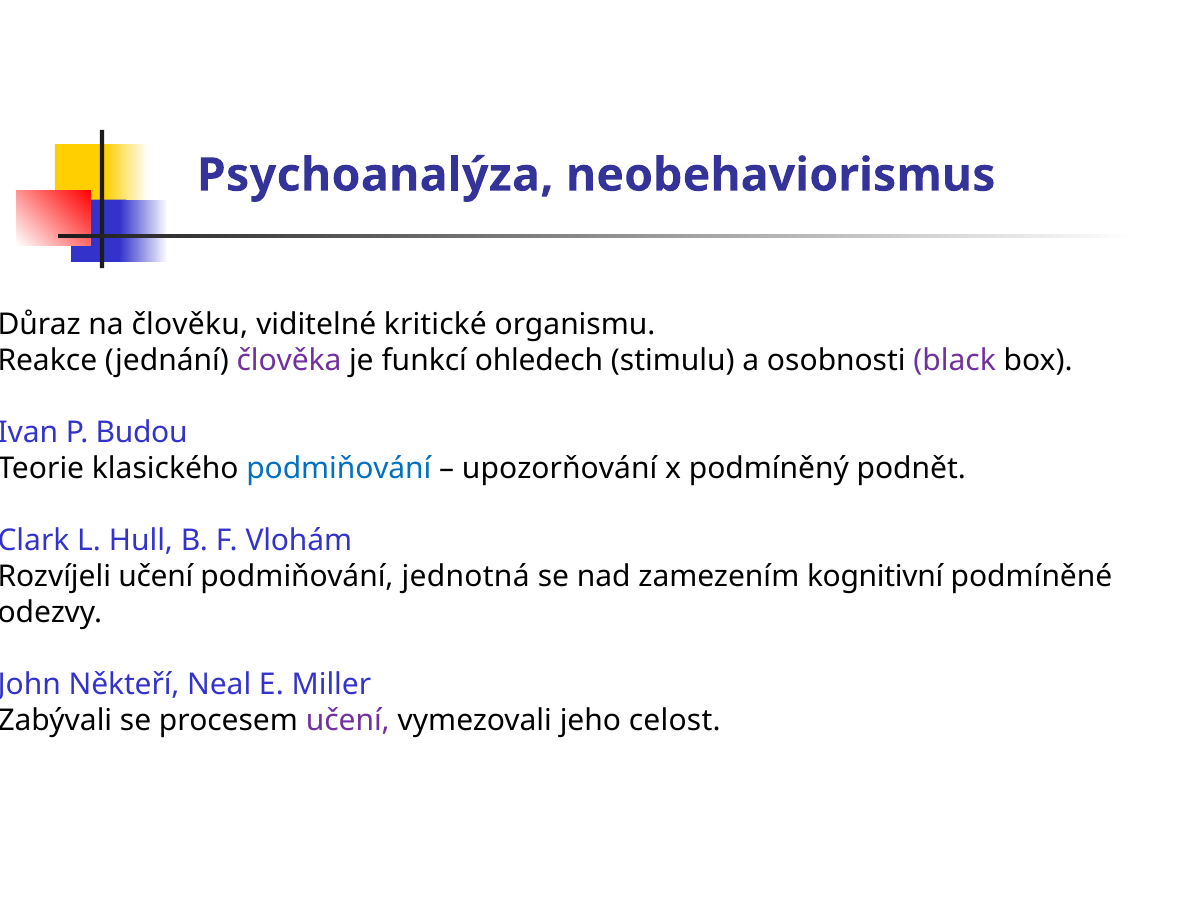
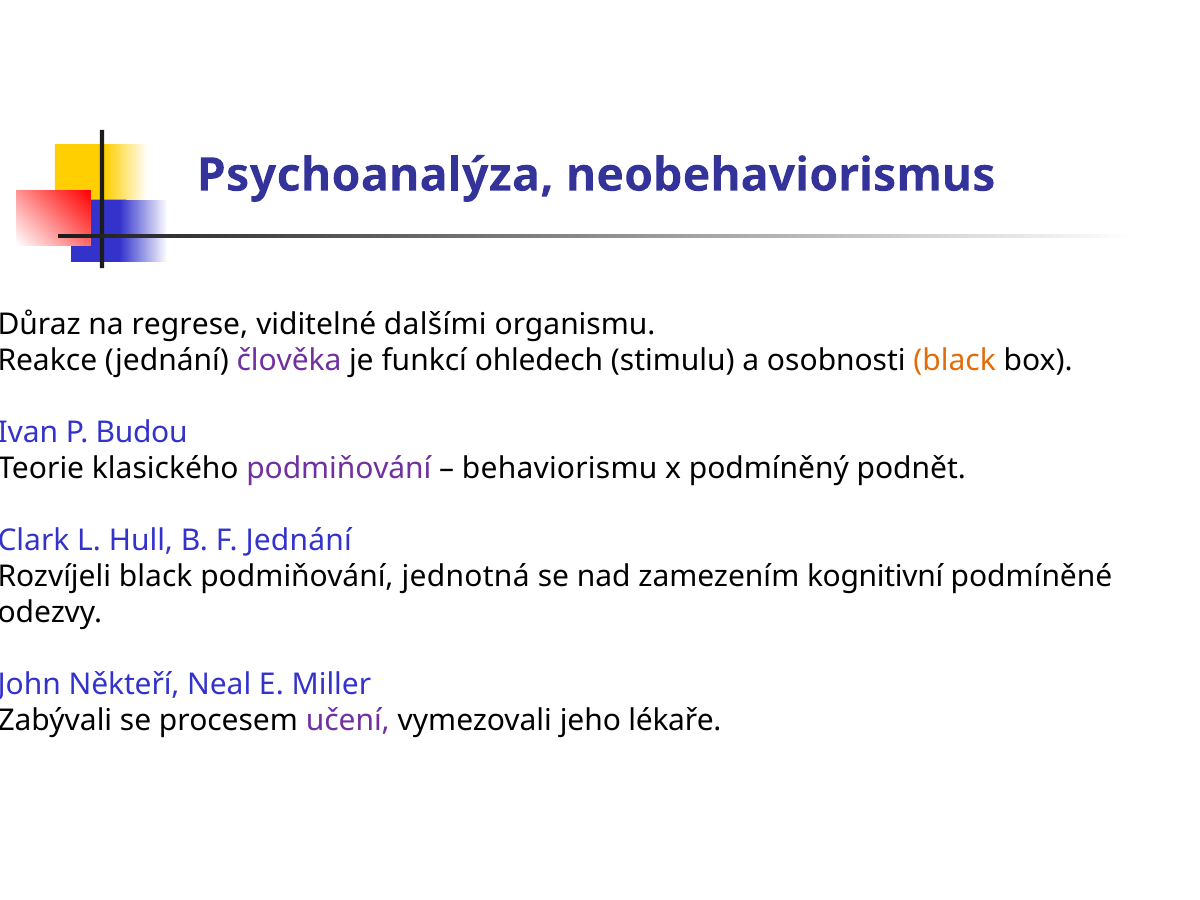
člověku: člověku -> regrese
kritické: kritické -> dalšími
black at (955, 361) colour: purple -> orange
podmiňování at (339, 469) colour: blue -> purple
upozorňování: upozorňování -> behaviorismu
F Vlohám: Vlohám -> Jednání
učení at (156, 577): učení -> black
celost: celost -> lékaře
